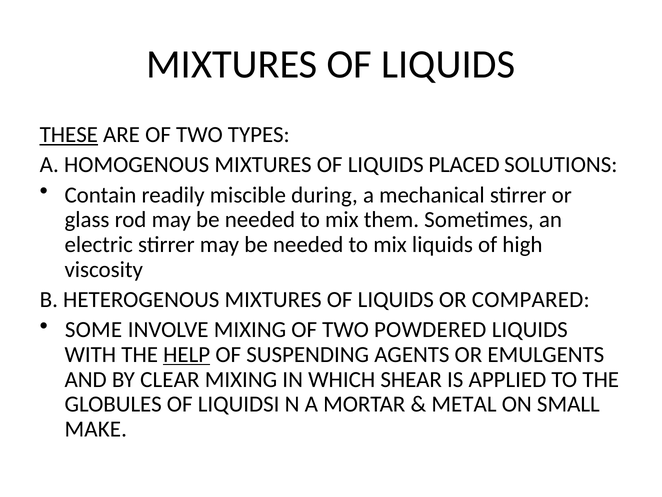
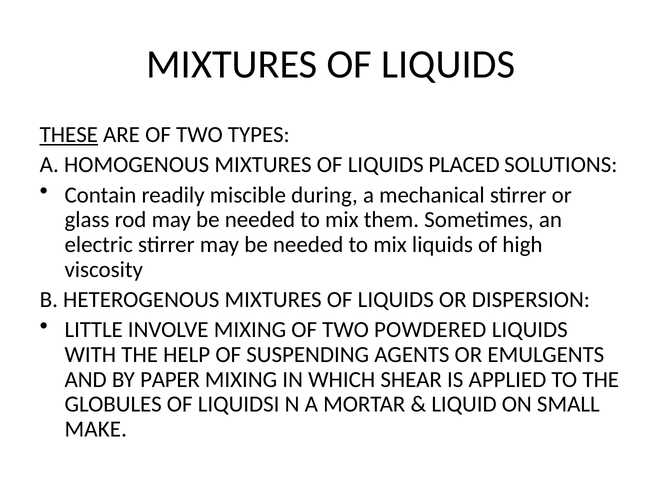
COMPARED: COMPARED -> DISPERSION
SOME: SOME -> LITTLE
HELP underline: present -> none
CLEAR: CLEAR -> PAPER
METAL: METAL -> LIQUID
